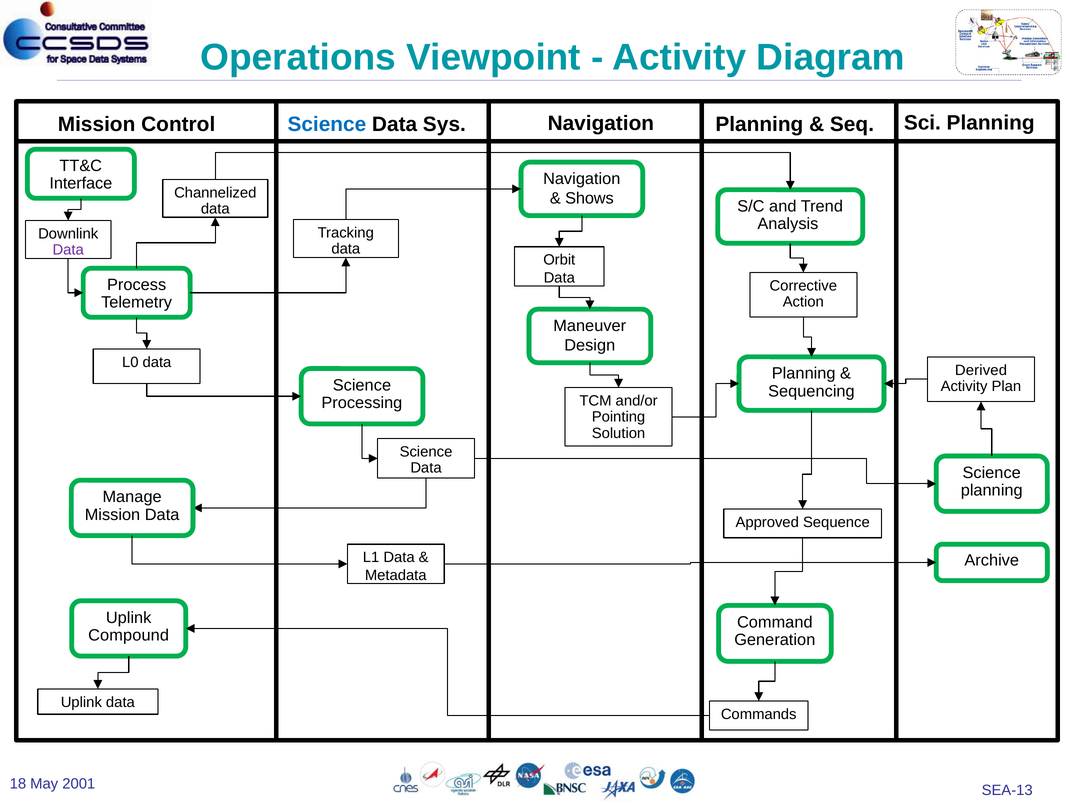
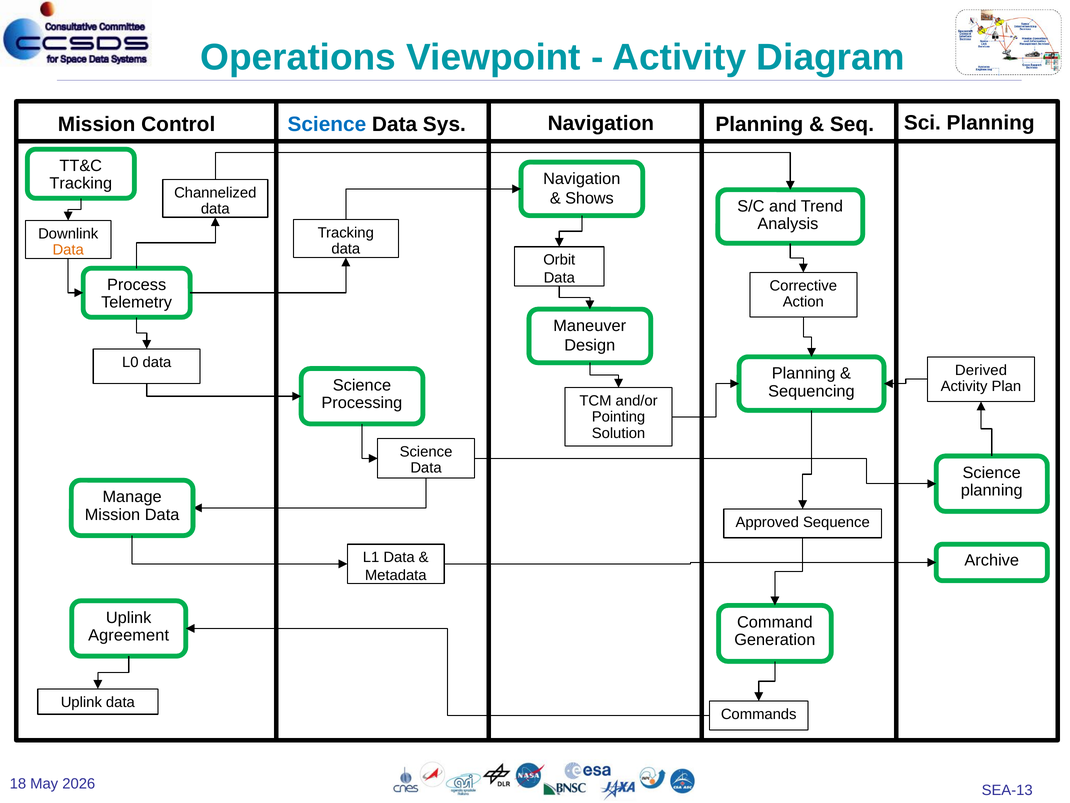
Interface at (81, 183): Interface -> Tracking
Data at (68, 250) colour: purple -> orange
Compound: Compound -> Agreement
2001: 2001 -> 2026
